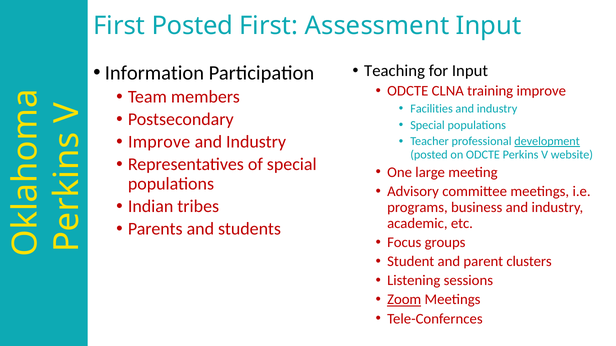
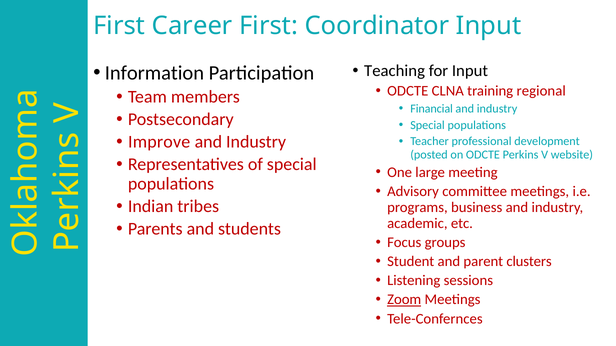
First Posted: Posted -> Career
Assessment: Assessment -> Coordinator
training improve: improve -> regional
Facilities: Facilities -> Financial
development underline: present -> none
